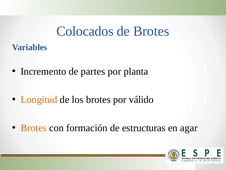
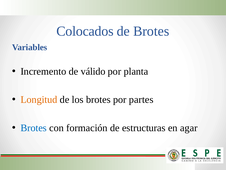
partes: partes -> válido
válido: válido -> partes
Brotes at (34, 128) colour: orange -> blue
